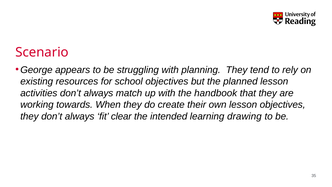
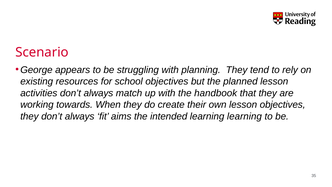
clear: clear -> aims
learning drawing: drawing -> learning
